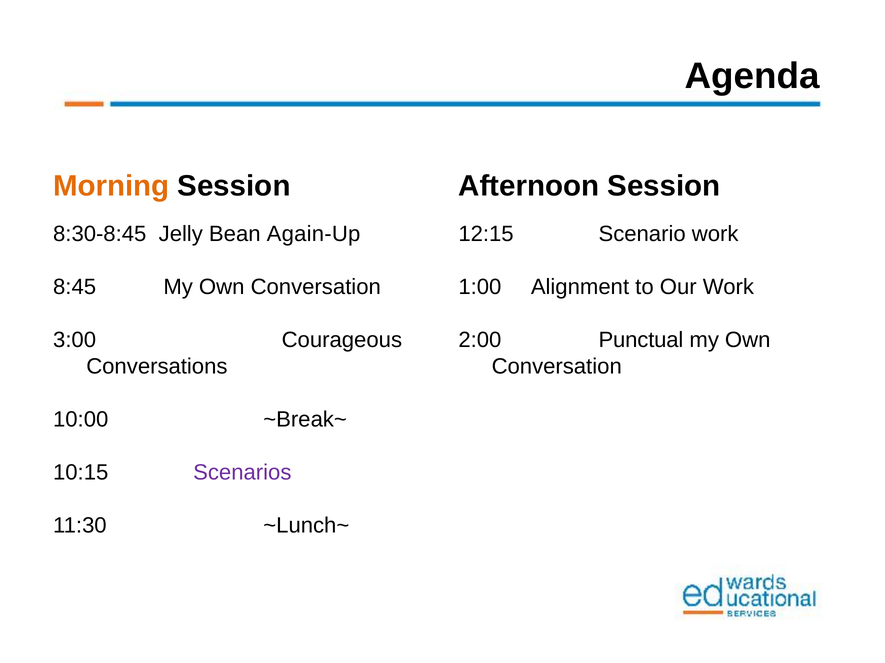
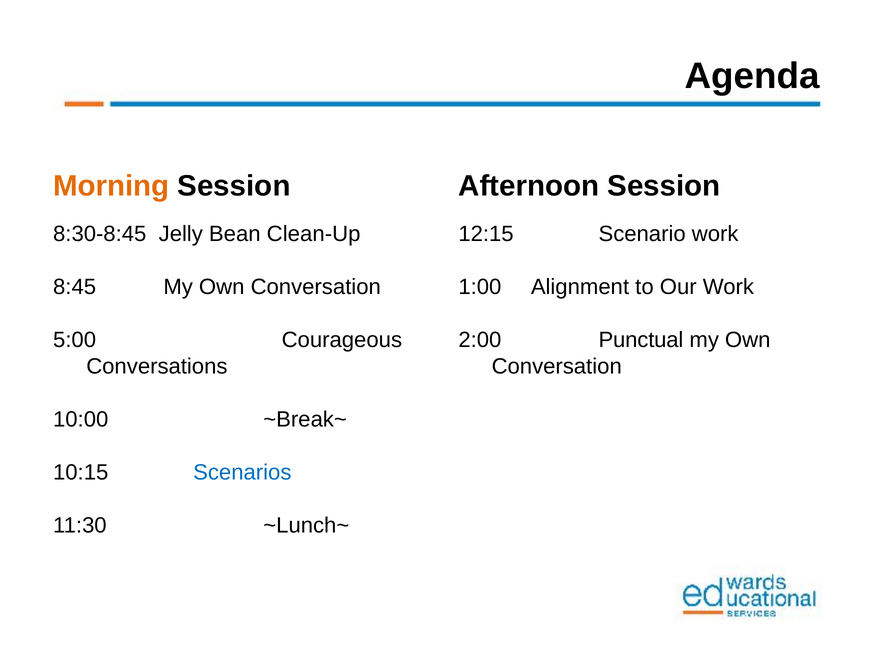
Again-Up: Again-Up -> Clean-Up
3:00: 3:00 -> 5:00
Scenarios colour: purple -> blue
